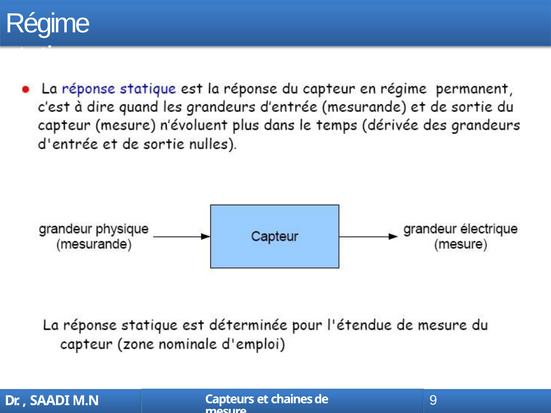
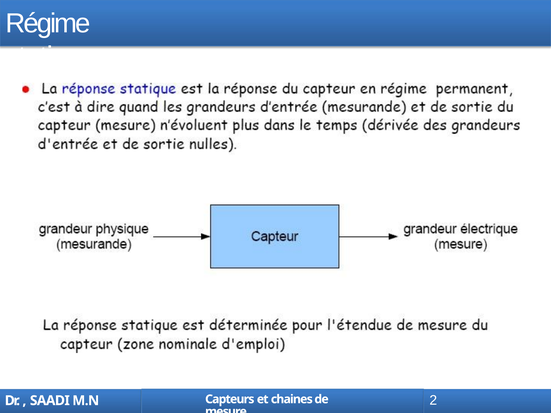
9: 9 -> 2
